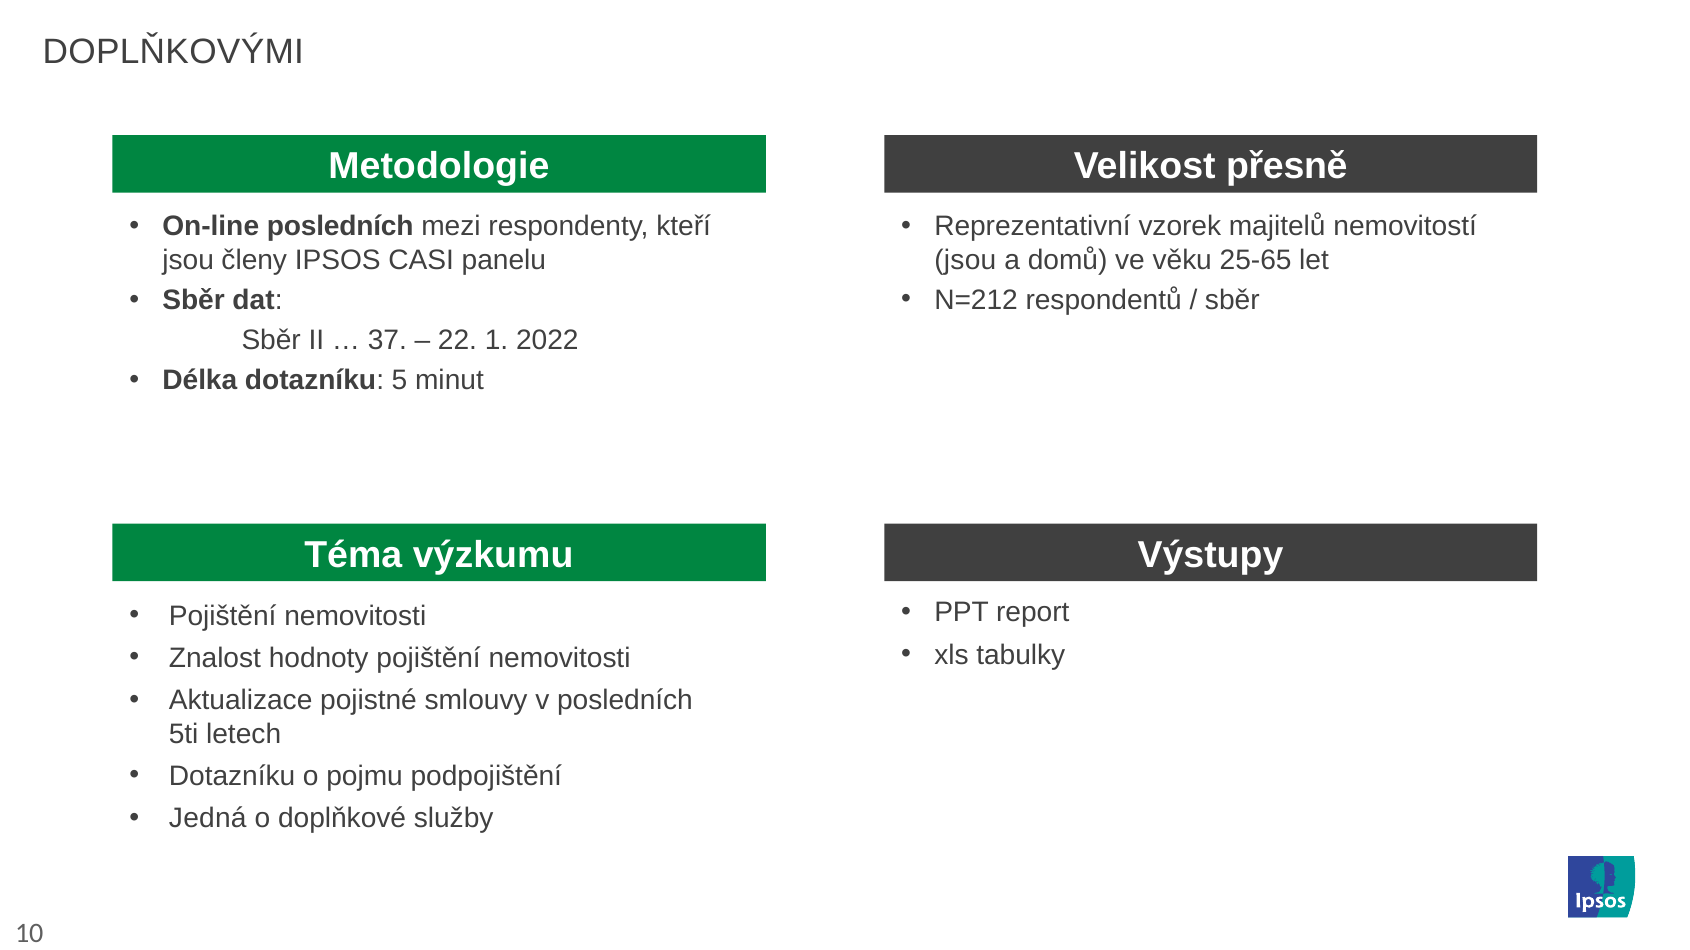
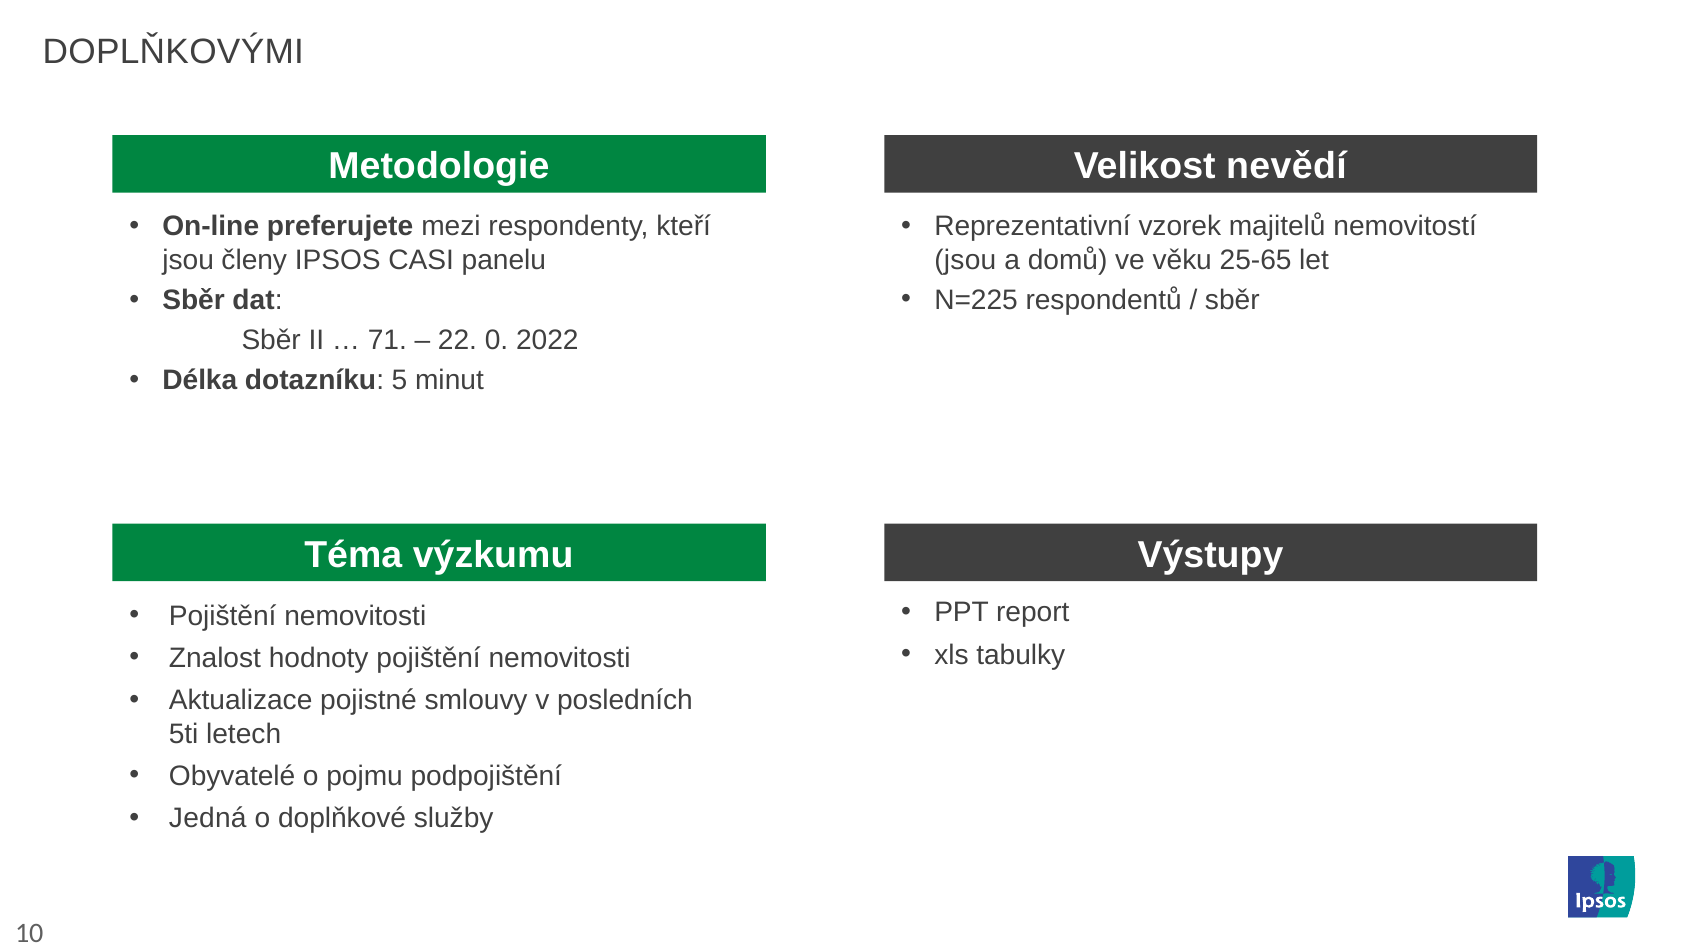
přesně: přesně -> nevědí
On-line posledních: posledních -> preferujete
N=212: N=212 -> N=225
37: 37 -> 71
1: 1 -> 0
Dotazníku at (232, 777): Dotazníku -> Obyvatelé
